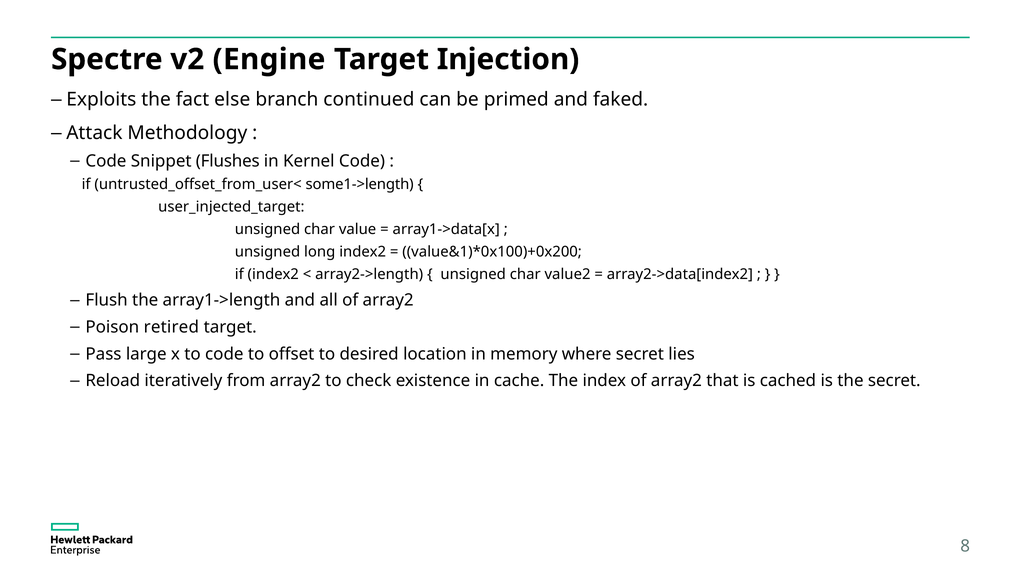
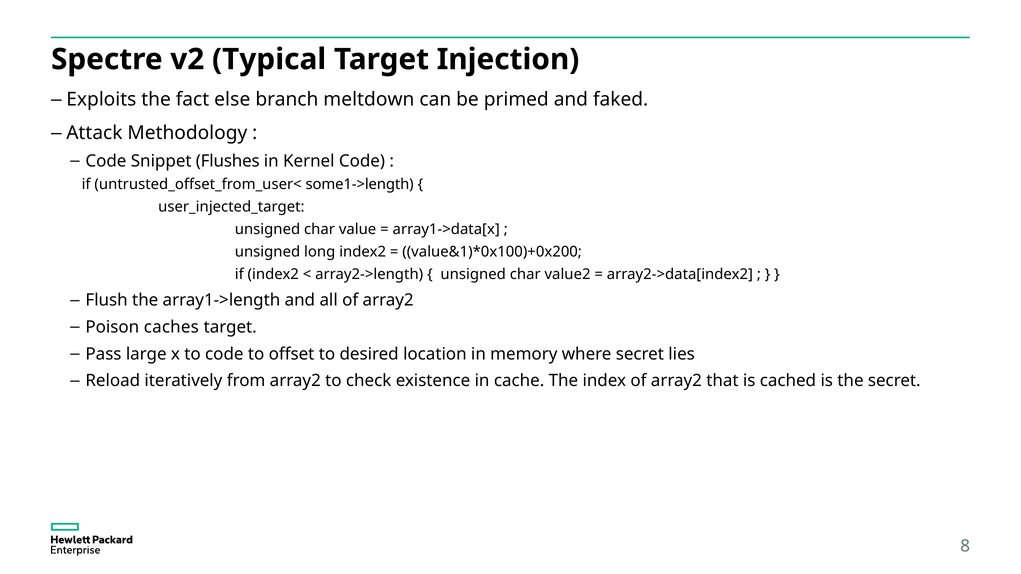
Engine: Engine -> Typical
continued: continued -> meltdown
retired: retired -> caches
